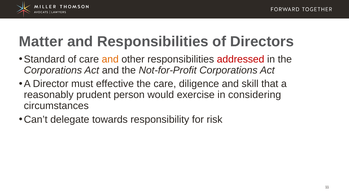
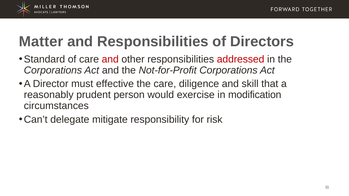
and at (110, 59) colour: orange -> red
considering: considering -> modification
towards: towards -> mitigate
